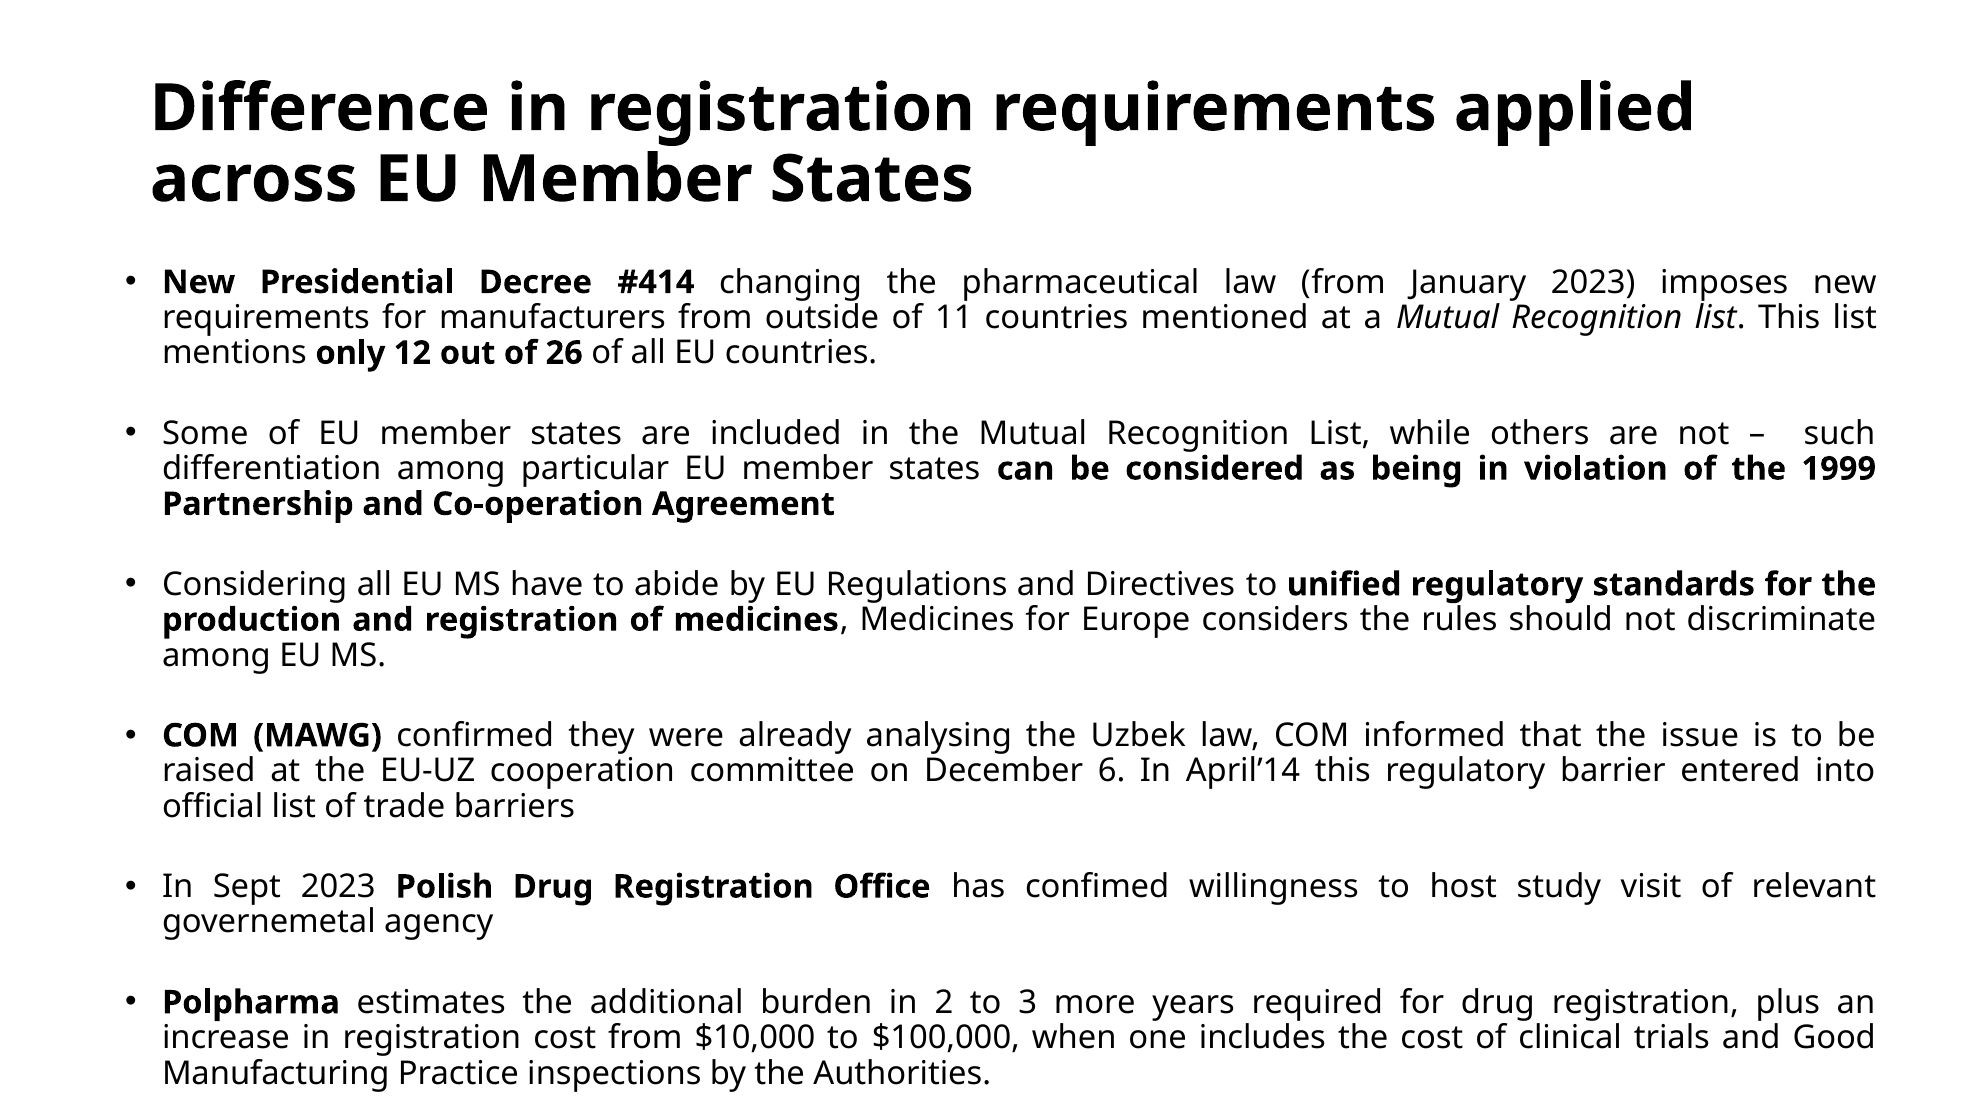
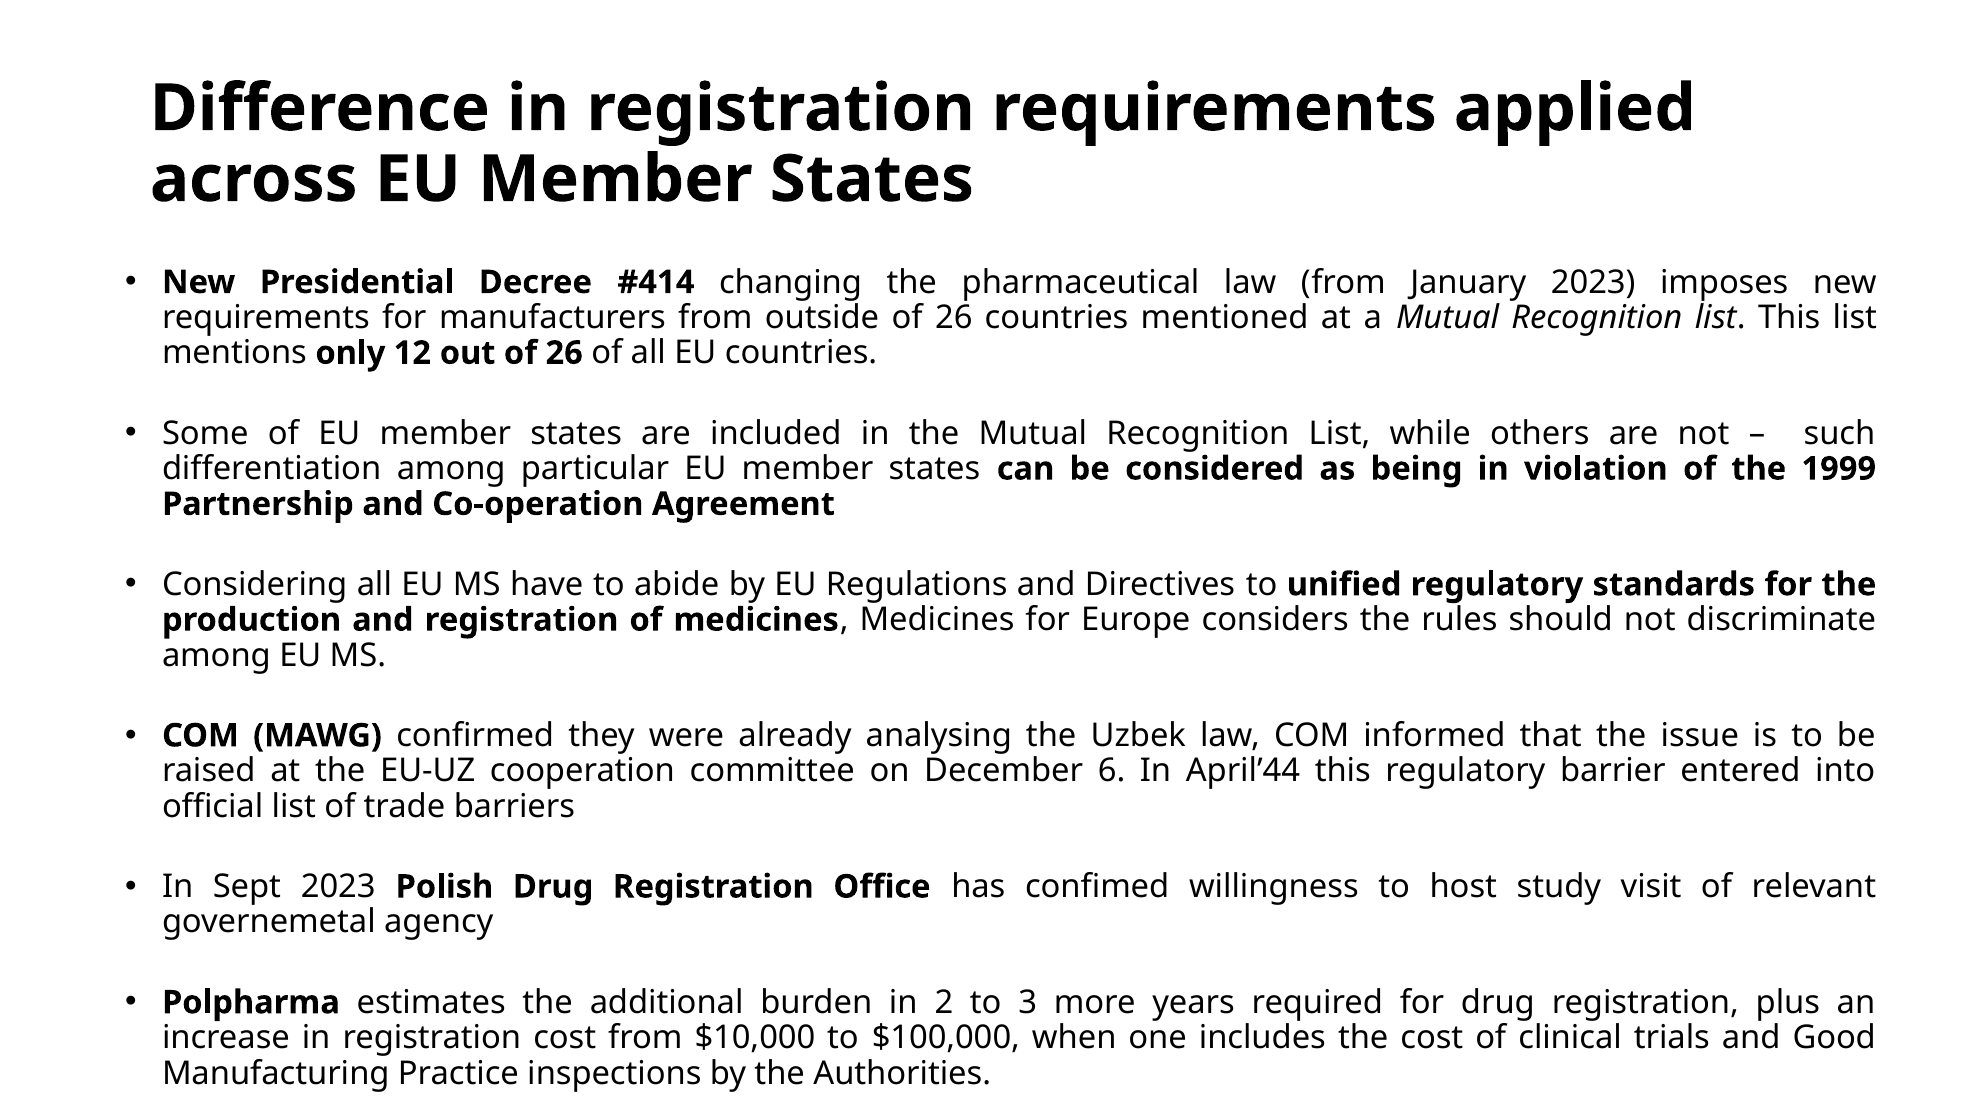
outside of 11: 11 -> 26
April’14: April’14 -> April’44
